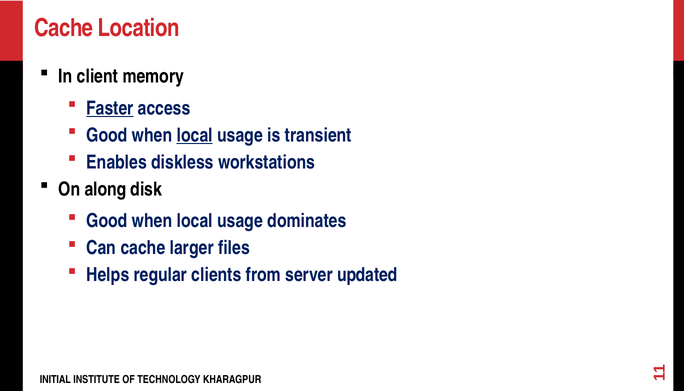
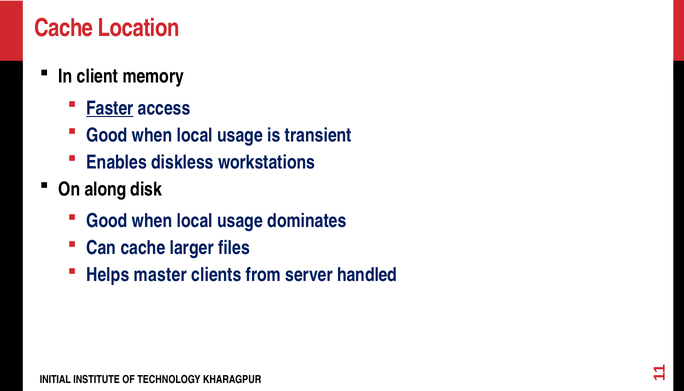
local at (195, 135) underline: present -> none
regular: regular -> master
updated: updated -> handled
